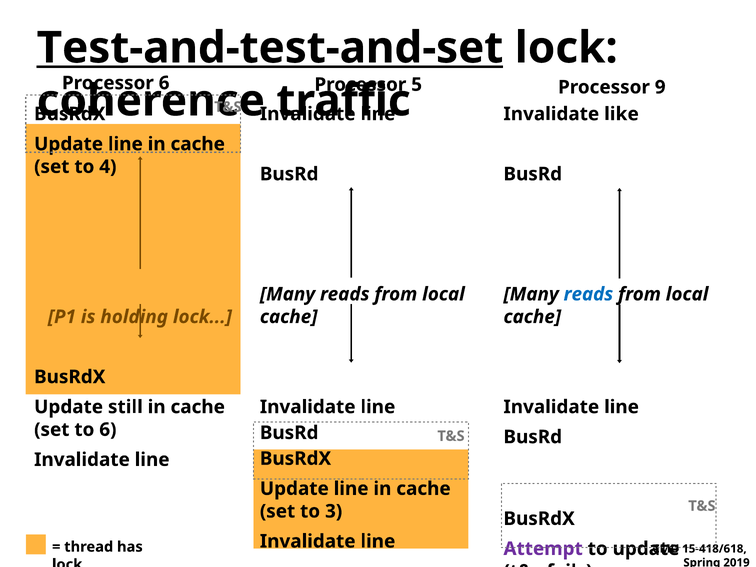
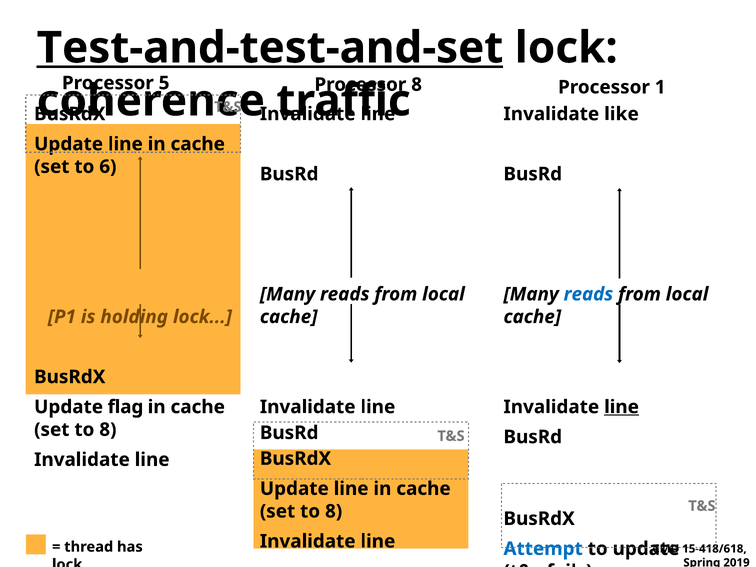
Processor 6: 6 -> 5
5 at (417, 85): 5 -> 8
9: 9 -> 1
4: 4 -> 6
still: still -> flag
line at (621, 407) underline: none -> present
6 at (108, 430): 6 -> 8
3 at (334, 511): 3 -> 8
Attempt colour: purple -> blue
